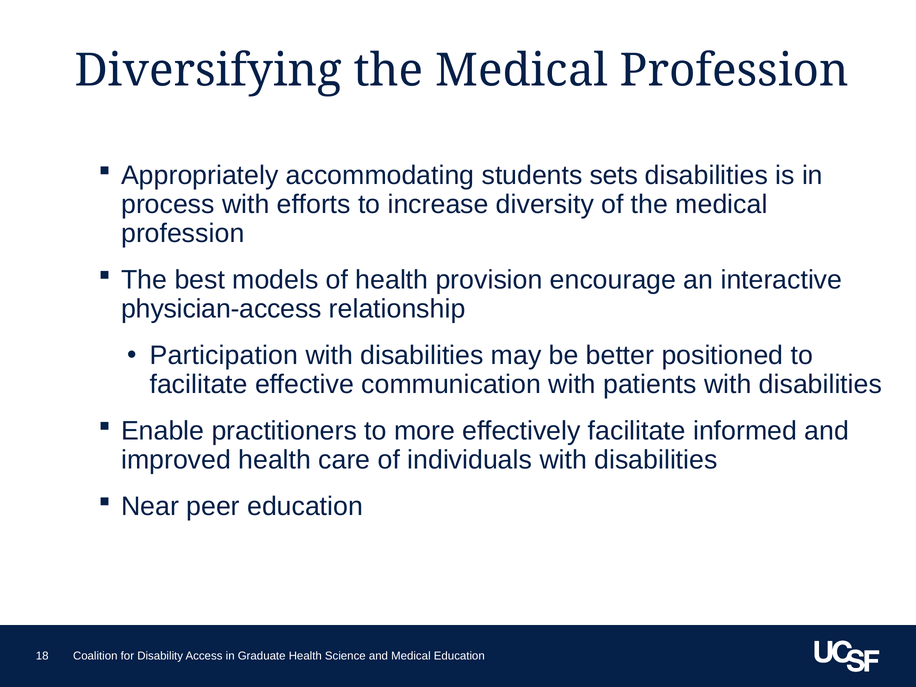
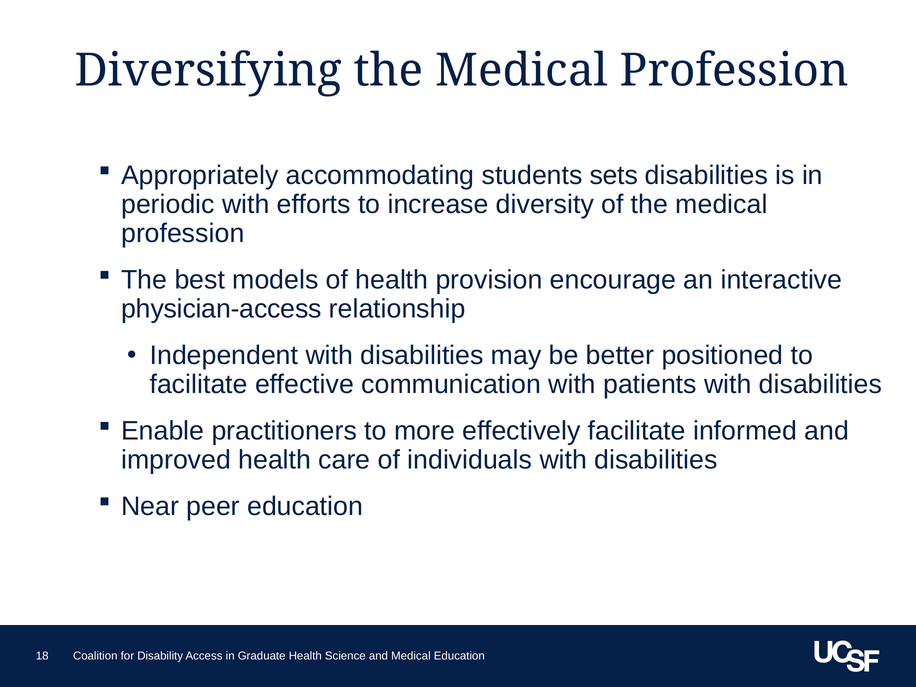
process: process -> periodic
Participation: Participation -> Independent
